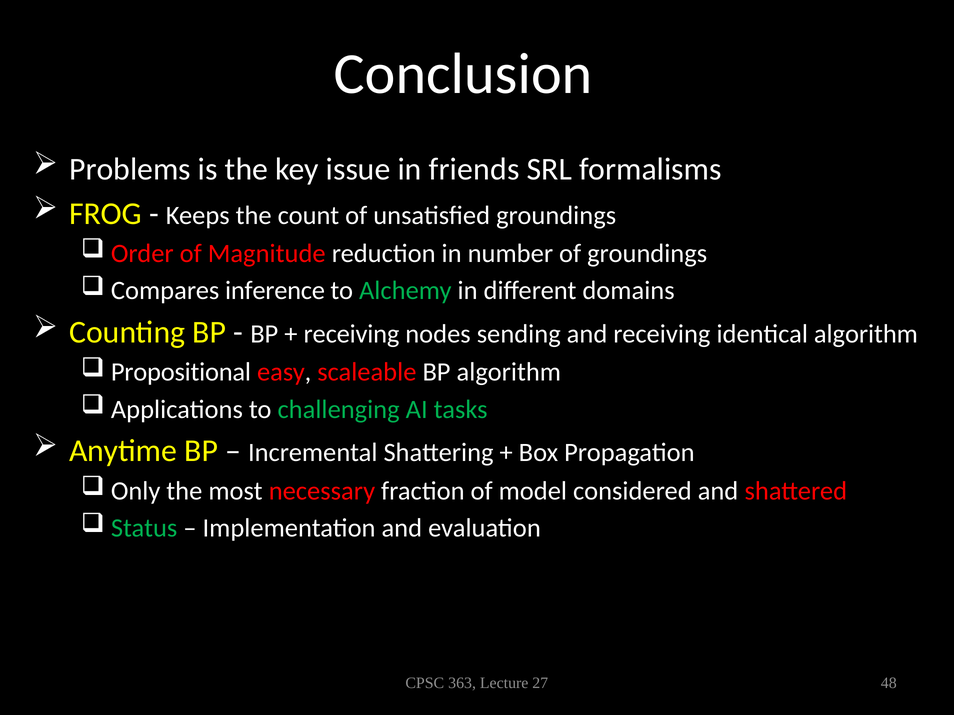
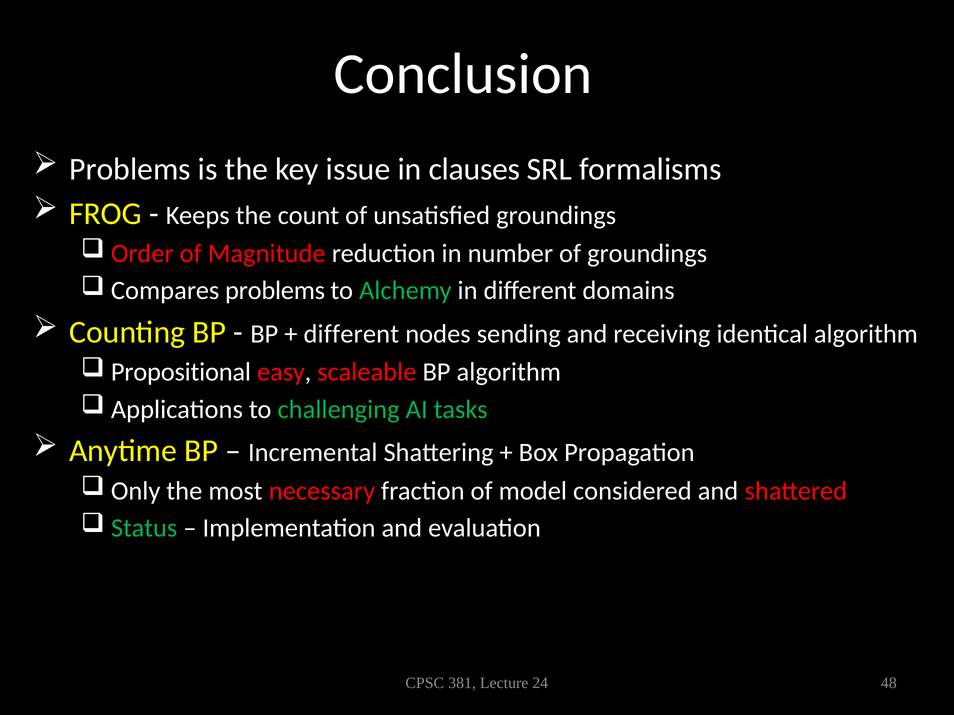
friends: friends -> clauses
Compares inference: inference -> problems
receiving at (352, 334): receiving -> different
363: 363 -> 381
27: 27 -> 24
